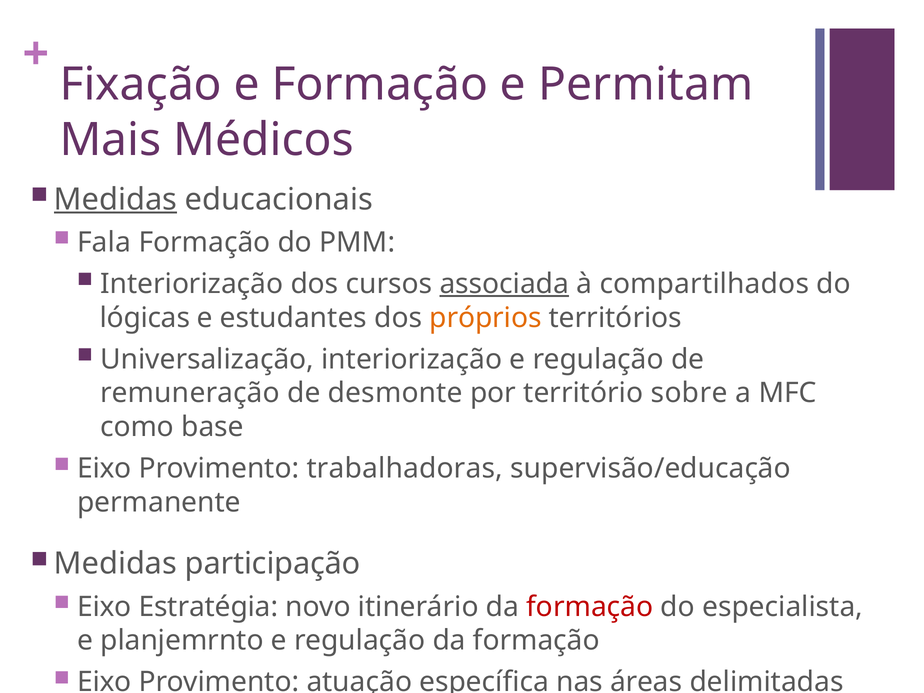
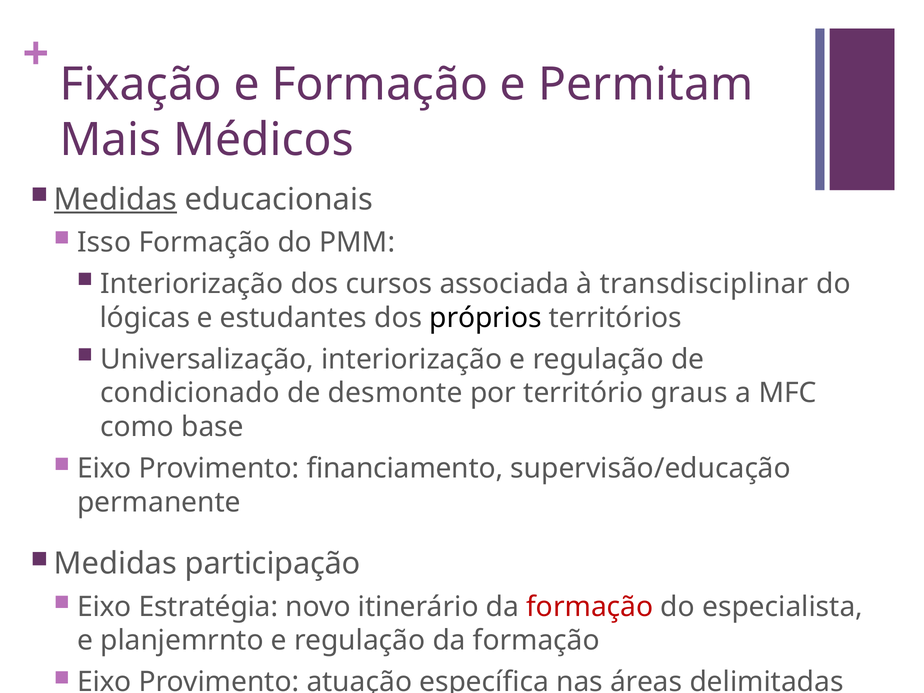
Fala: Fala -> Isso
associada underline: present -> none
compartilhados: compartilhados -> transdisciplinar
próprios colour: orange -> black
remuneração: remuneração -> condicionado
sobre: sobre -> graus
trabalhadoras: trabalhadoras -> financiamento
